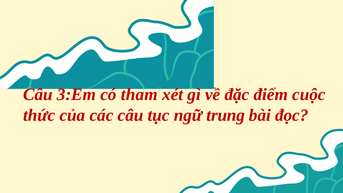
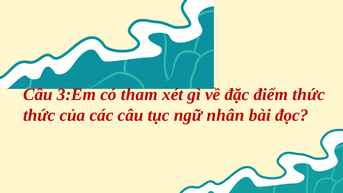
điểm cuộc: cuộc -> thức
trung: trung -> nhân
